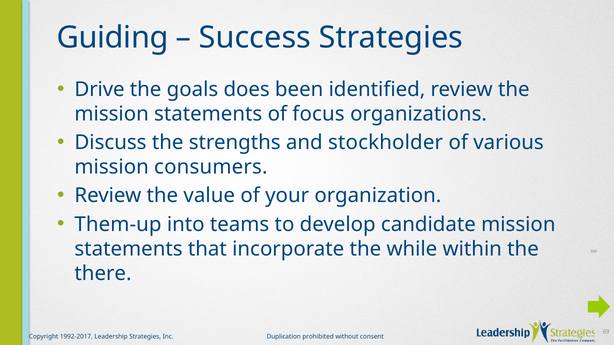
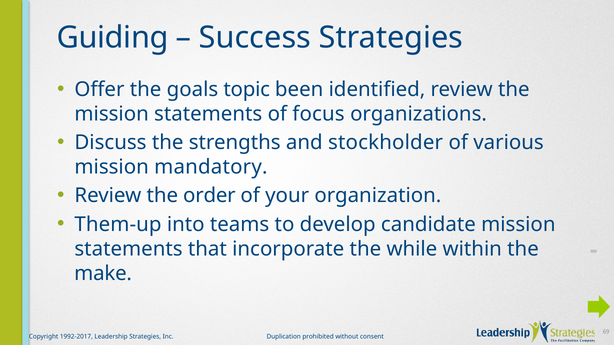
Drive: Drive -> Offer
does: does -> topic
consumers: consumers -> mandatory
value: value -> order
there: there -> make
